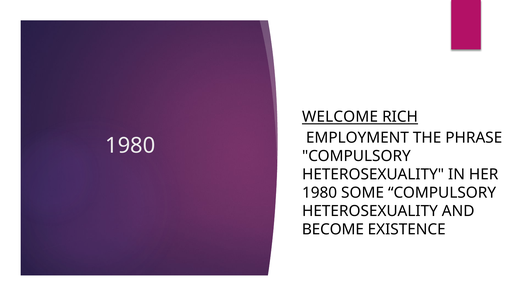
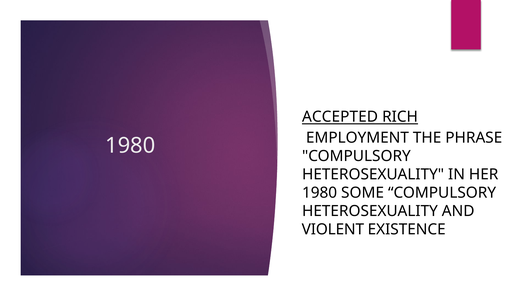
WELCOME: WELCOME -> ACCEPTED
BECOME: BECOME -> VIOLENT
